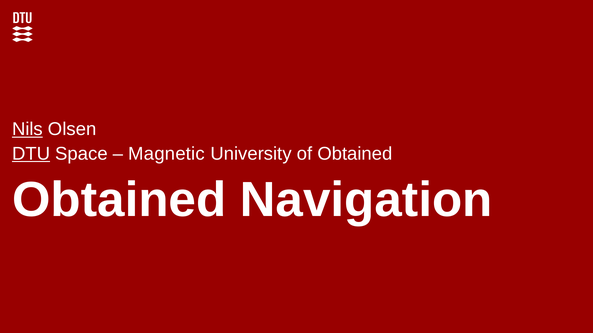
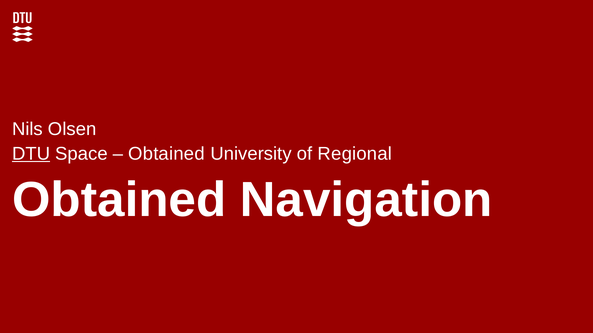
Nils underline: present -> none
Magnetic at (166, 154): Magnetic -> Obtained
of Obtained: Obtained -> Regional
